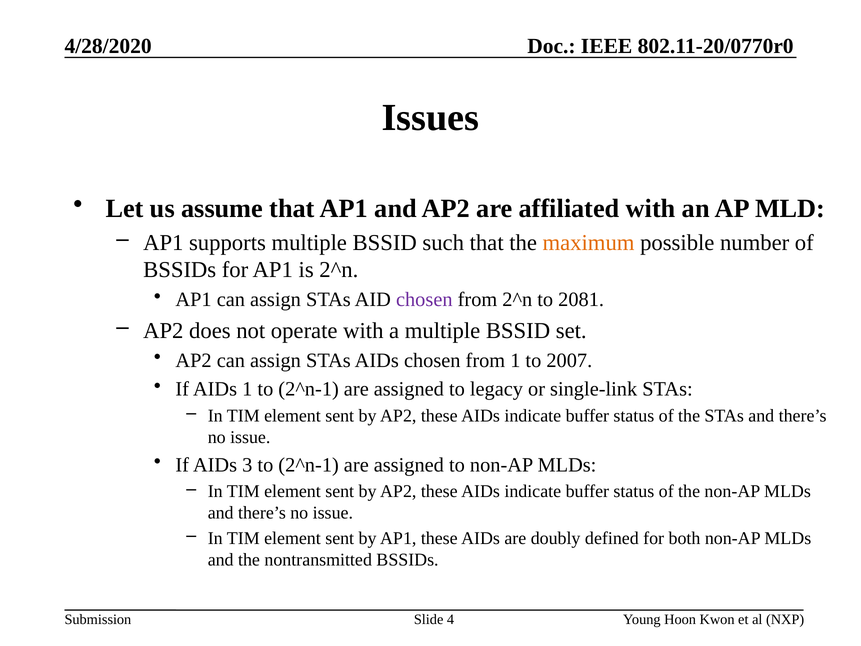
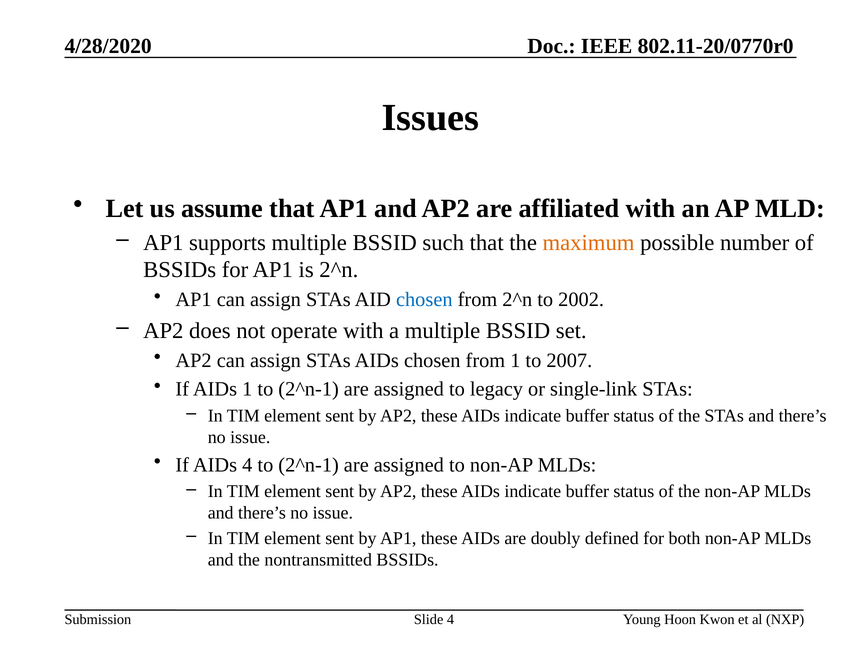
chosen at (424, 300) colour: purple -> blue
2081: 2081 -> 2002
AIDs 3: 3 -> 4
